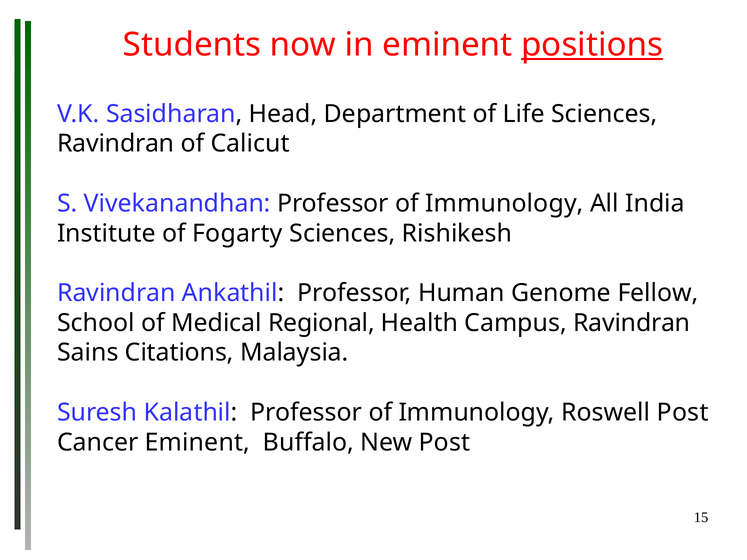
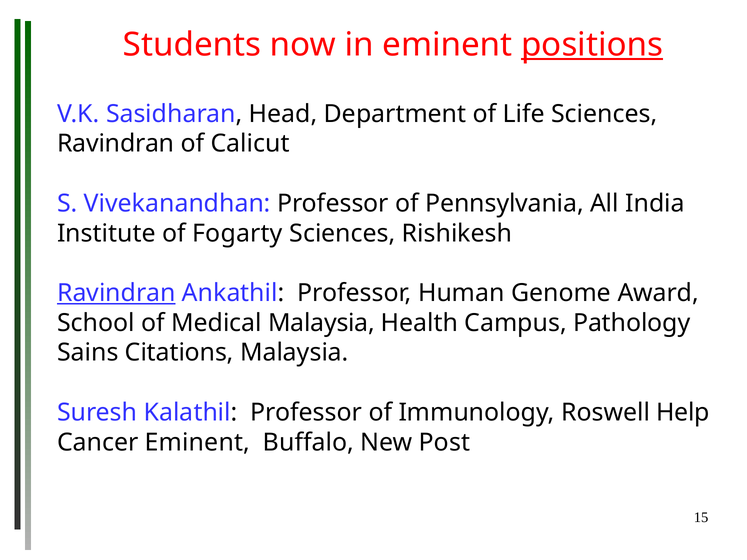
Vivekanandhan Professor of Immunology: Immunology -> Pennsylvania
Ravindran at (116, 293) underline: none -> present
Fellow: Fellow -> Award
Medical Regional: Regional -> Malaysia
Campus Ravindran: Ravindran -> Pathology
Roswell Post: Post -> Help
